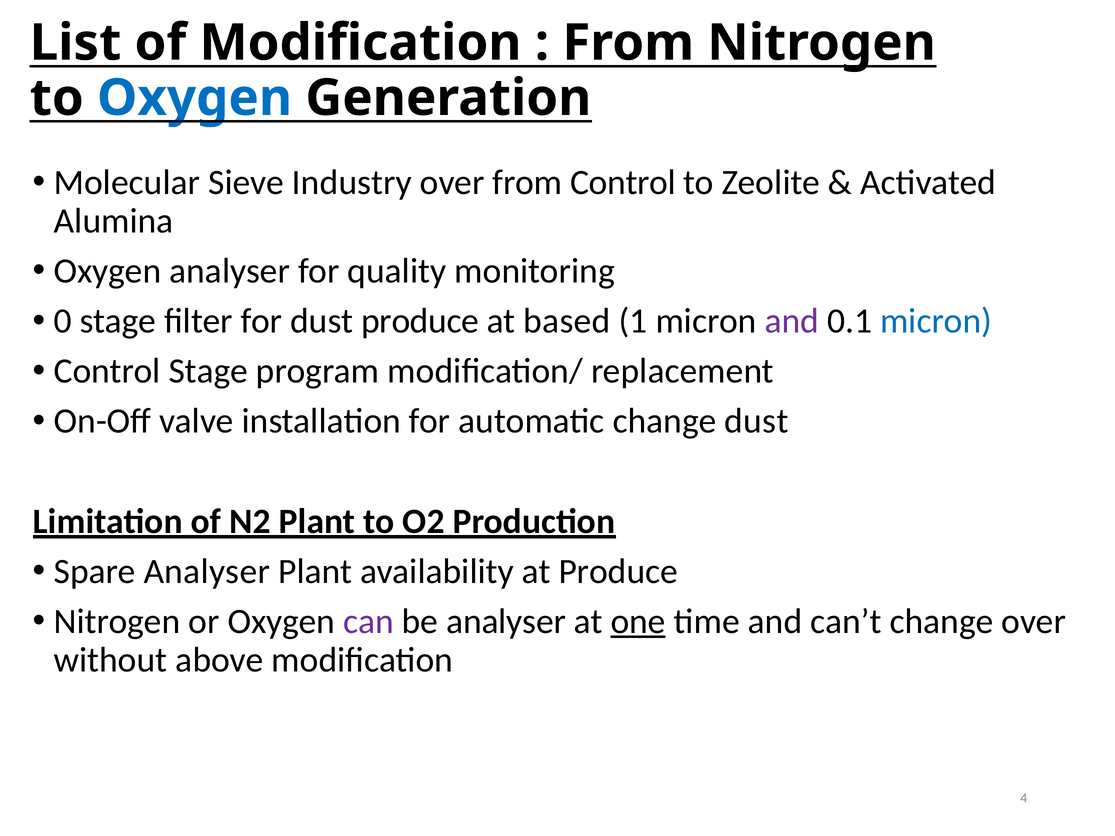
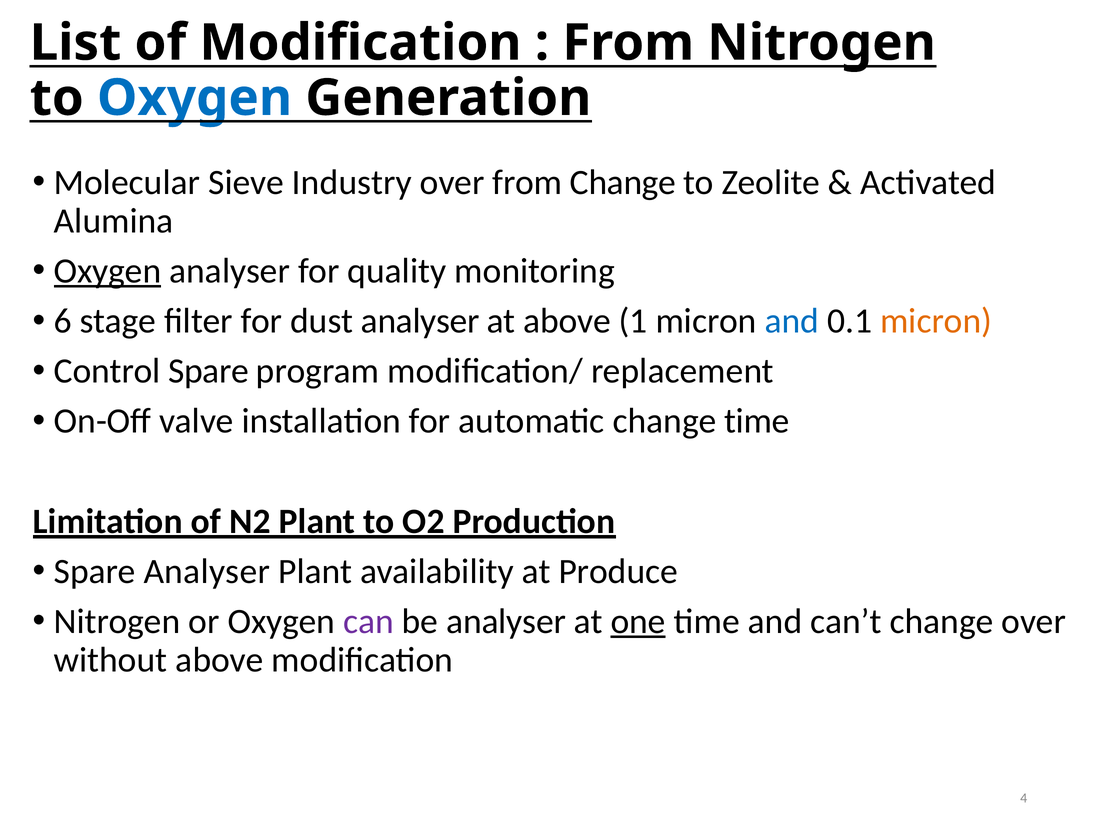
from Control: Control -> Change
Oxygen at (107, 271) underline: none -> present
0: 0 -> 6
dust produce: produce -> analyser
at based: based -> above
and at (792, 321) colour: purple -> blue
micron at (936, 321) colour: blue -> orange
Control Stage: Stage -> Spare
change dust: dust -> time
